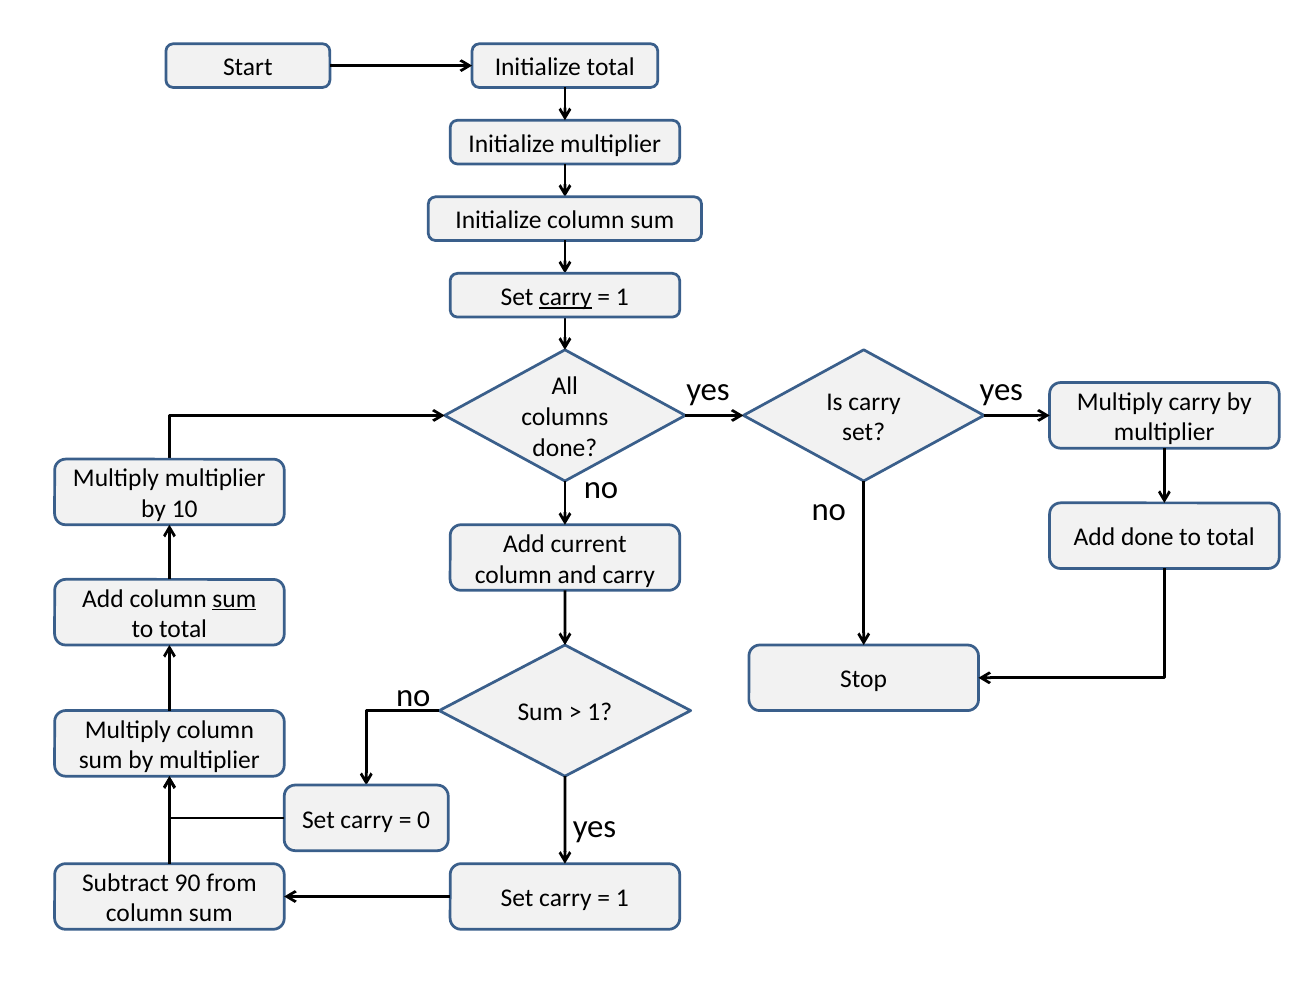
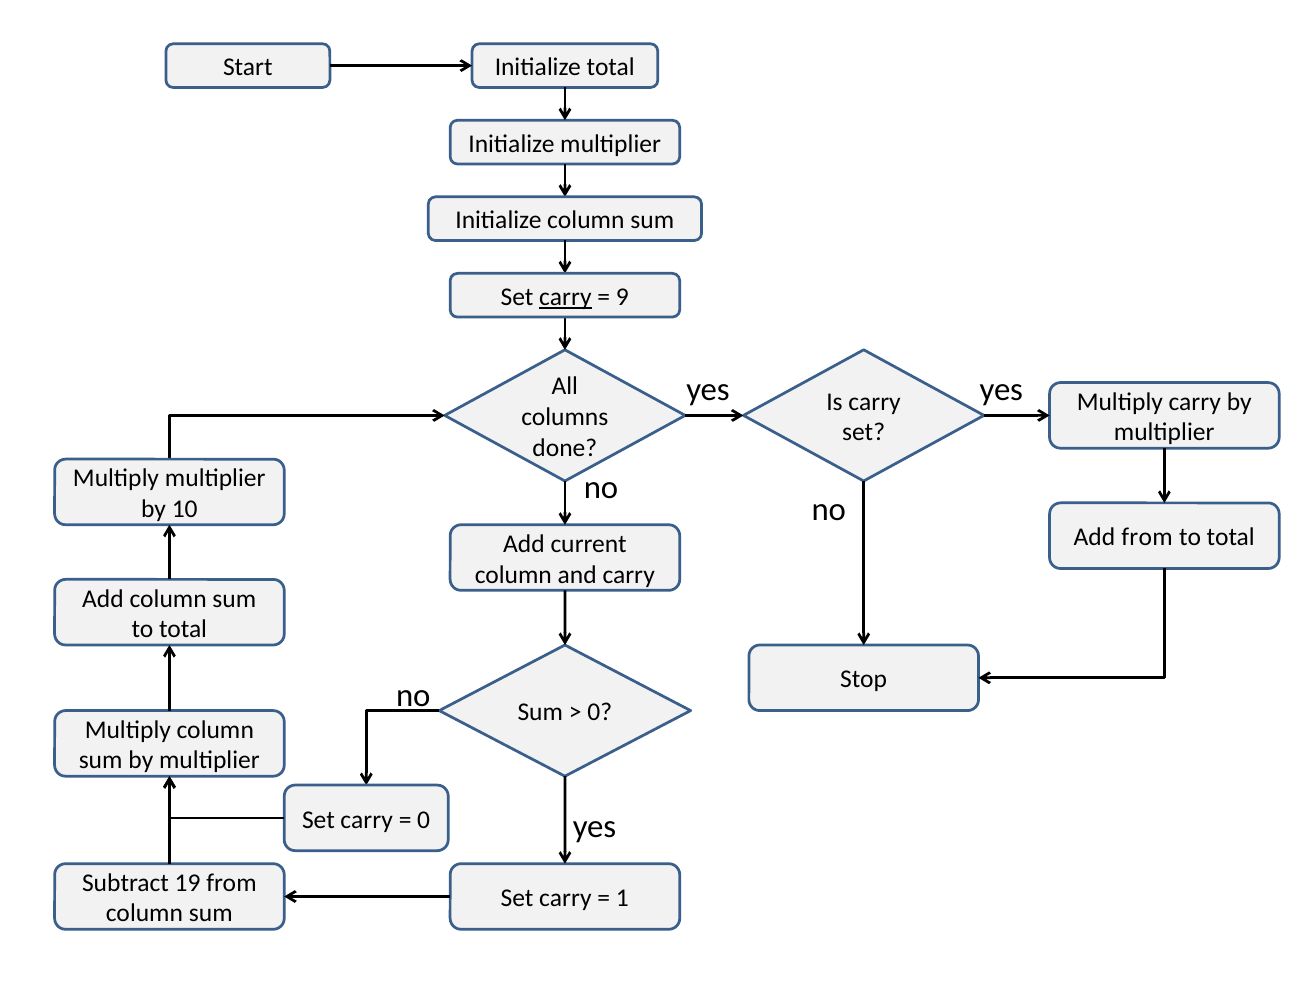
1 at (622, 297): 1 -> 9
Add done: done -> from
sum at (234, 599) underline: present -> none
1 at (600, 712): 1 -> 0
90: 90 -> 19
